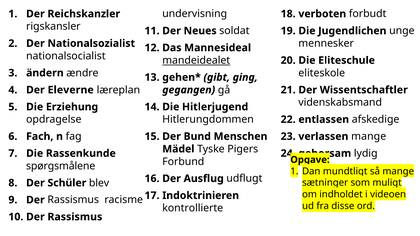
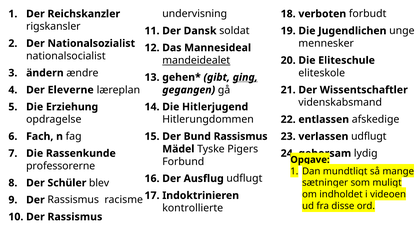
Neues: Neues -> Dansk
ging underline: none -> present
Bund Menschen: Menschen -> Rassismus
verlassen mange: mange -> udflugt
spørgsmålene: spørgsmålene -> professorerne
